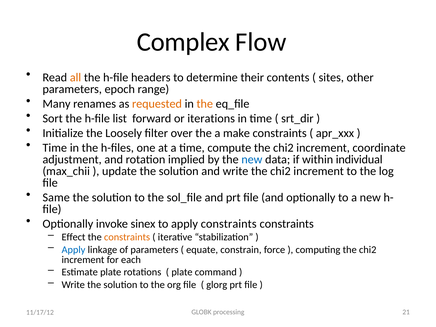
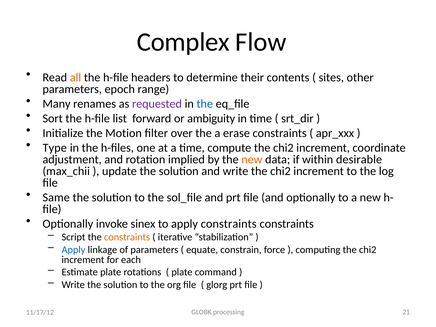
requested colour: orange -> purple
the at (205, 104) colour: orange -> blue
iterations: iterations -> ambiguity
Loosely: Loosely -> Motion
make: make -> erase
Time at (55, 148): Time -> Type
new at (252, 160) colour: blue -> orange
individual: individual -> desirable
Effect: Effect -> Script
